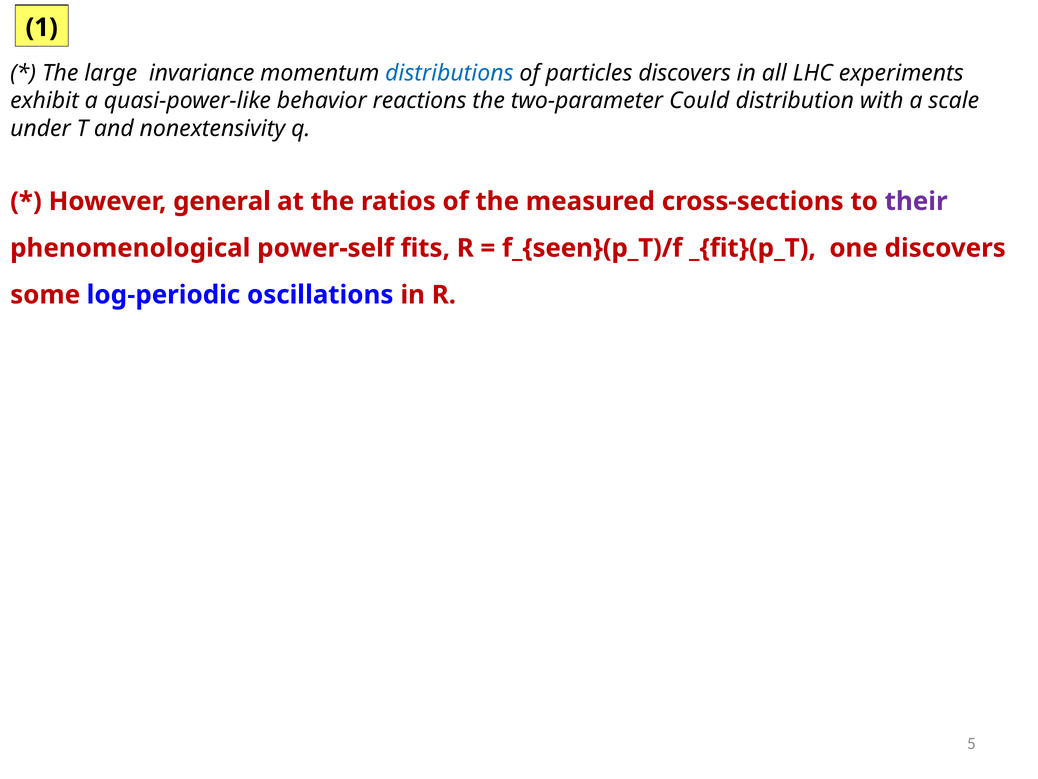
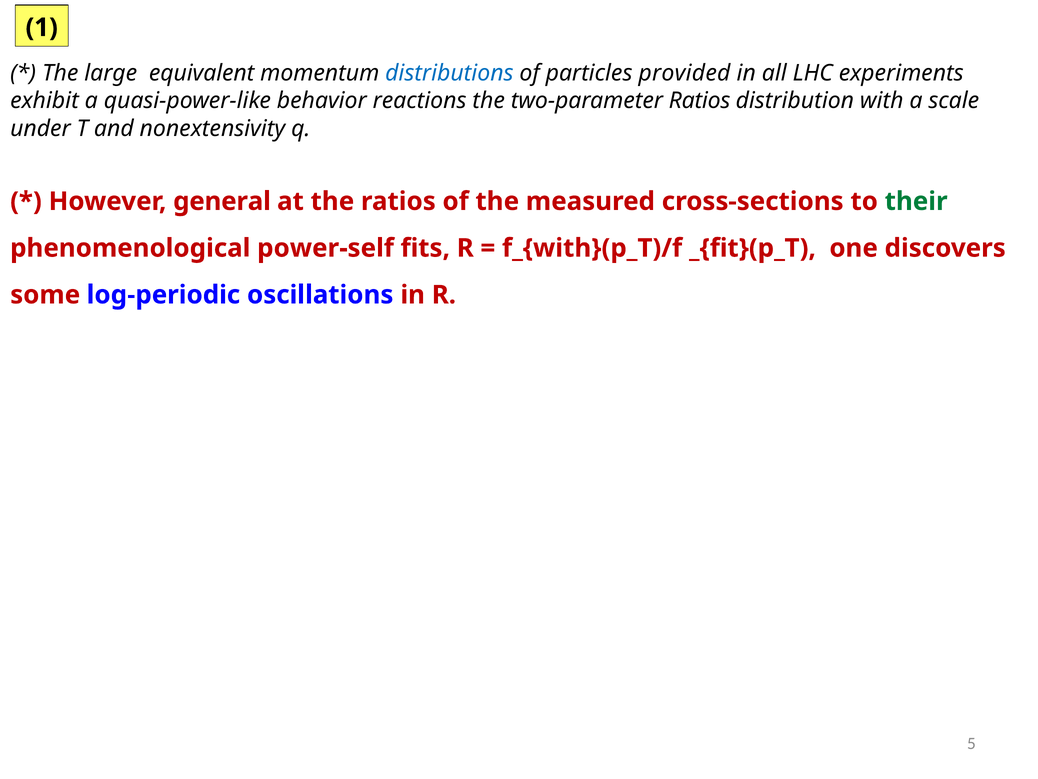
invariance: invariance -> equivalent
particles discovers: discovers -> provided
two-parameter Could: Could -> Ratios
their colour: purple -> green
f_{seen}(p_T)/f: f_{seen}(p_T)/f -> f_{with}(p_T)/f
